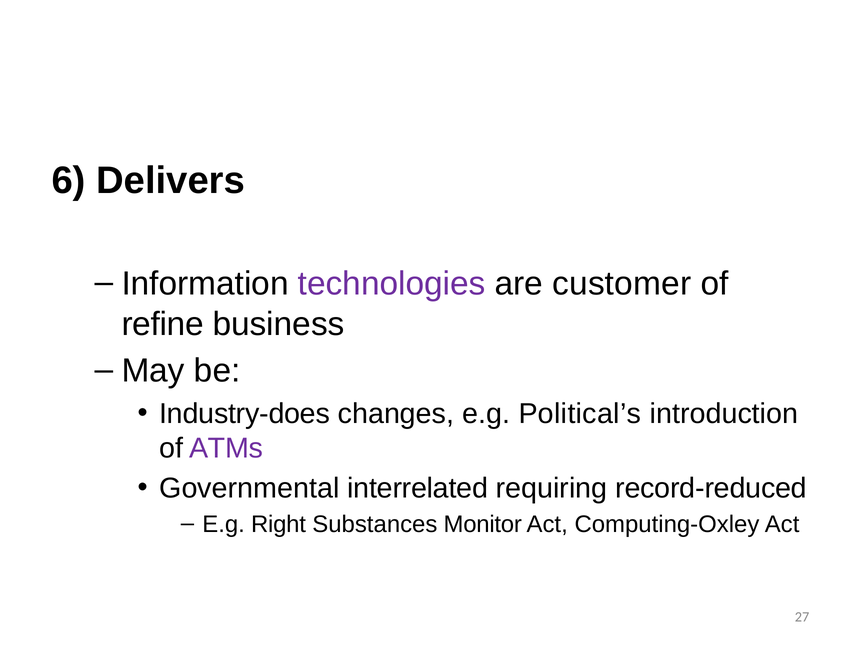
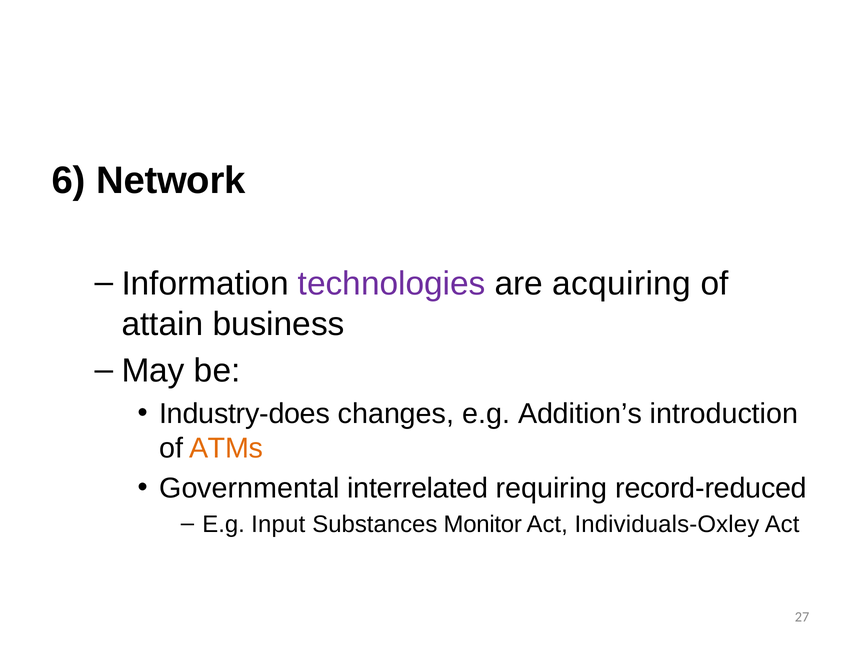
Delivers: Delivers -> Network
customer: customer -> acquiring
refine: refine -> attain
Political’s: Political’s -> Addition’s
ATMs colour: purple -> orange
Right: Right -> Input
Computing-Oxley: Computing-Oxley -> Individuals-Oxley
